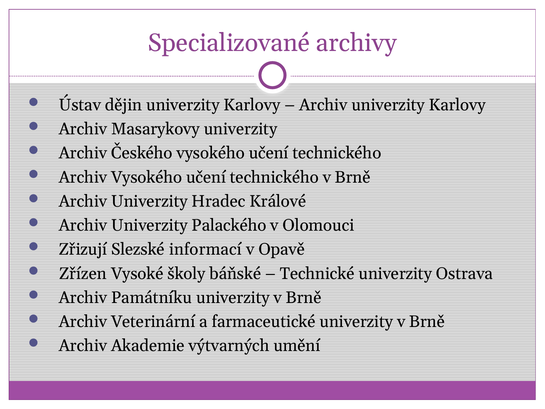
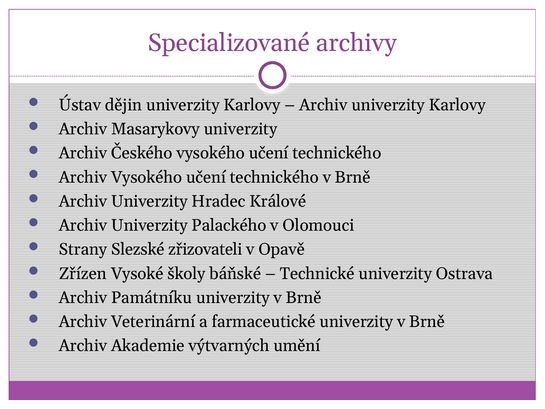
Zřizují: Zřizují -> Strany
informací: informací -> zřizovateli
